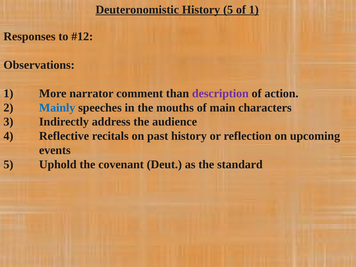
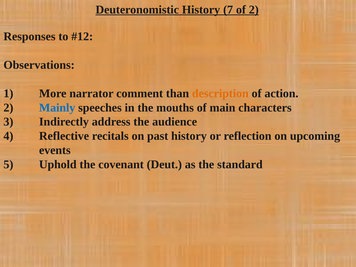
History 5: 5 -> 7
of 1: 1 -> 2
description colour: purple -> orange
